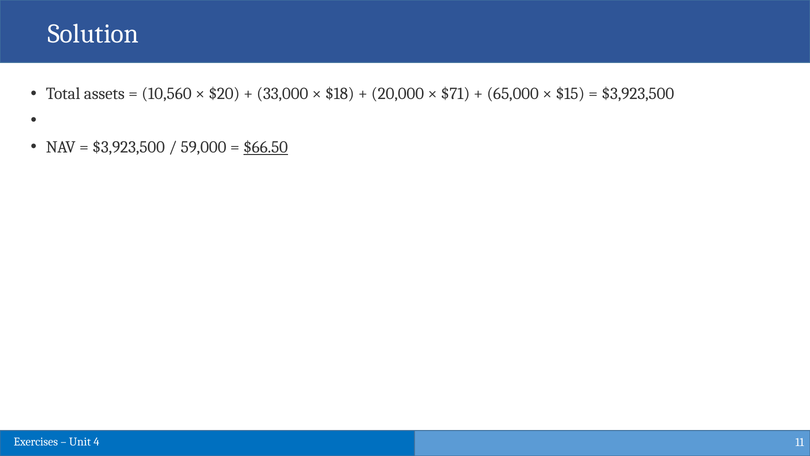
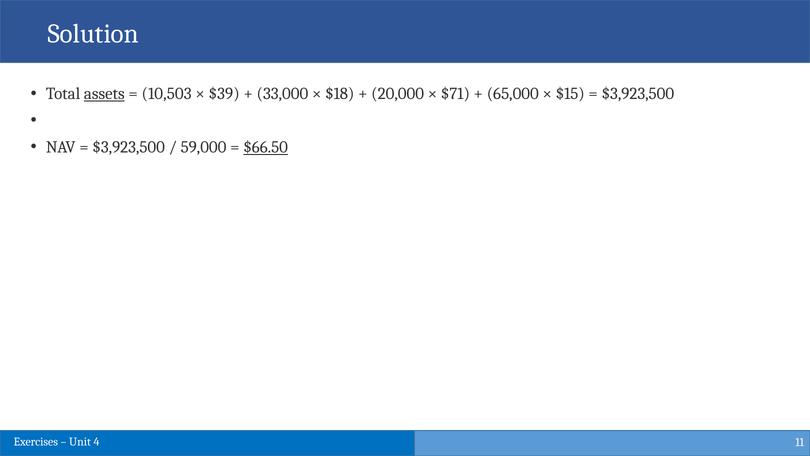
assets underline: none -> present
10,560: 10,560 -> 10,503
$20: $20 -> $39
